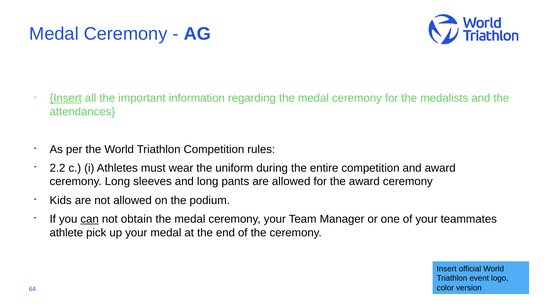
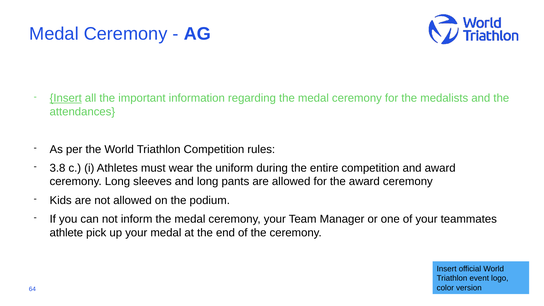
2.2: 2.2 -> 3.8
can underline: present -> none
obtain: obtain -> inform
